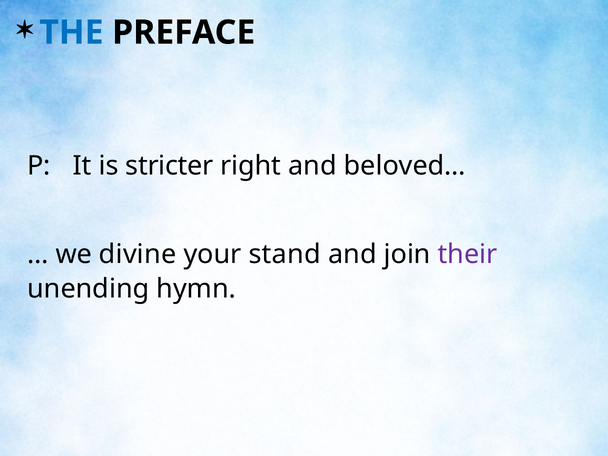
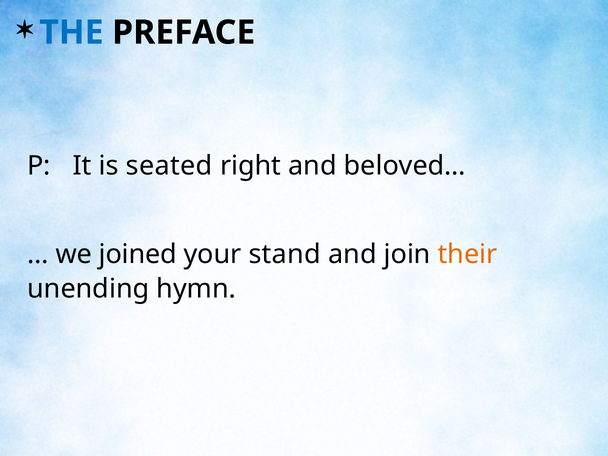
stricter: stricter -> seated
divine: divine -> joined
their colour: purple -> orange
